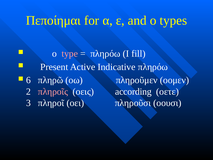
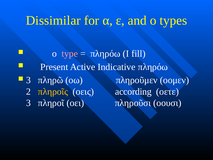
Πεποίημαι: Πεποίημαι -> Dissimilar
6 at (28, 80): 6 -> 3
πληροῖς colour: pink -> yellow
